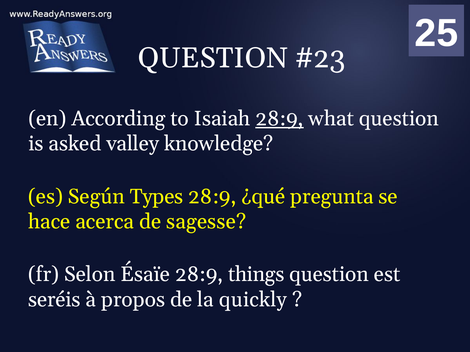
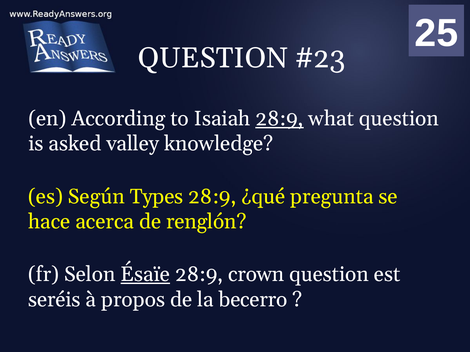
sagesse: sagesse -> renglón
Ésaïe underline: none -> present
things: things -> crown
quickly: quickly -> becerro
